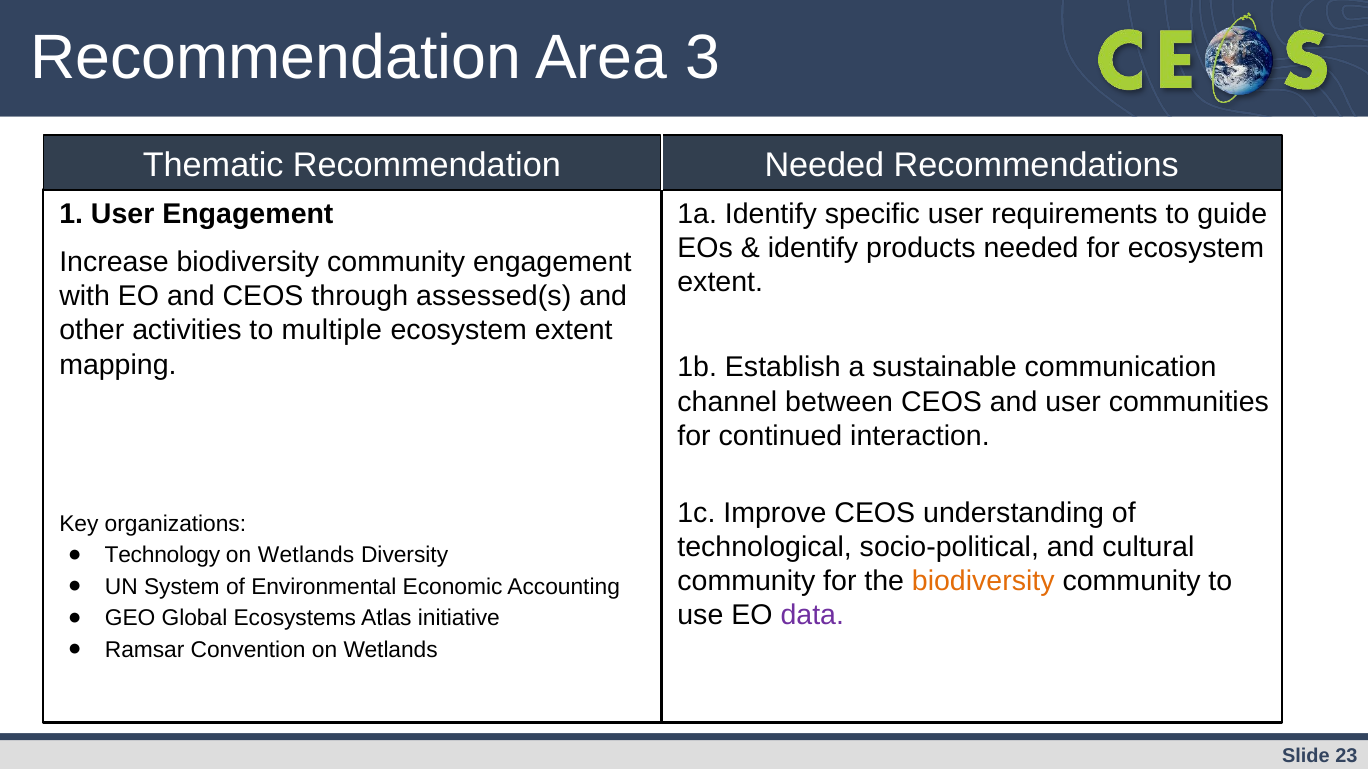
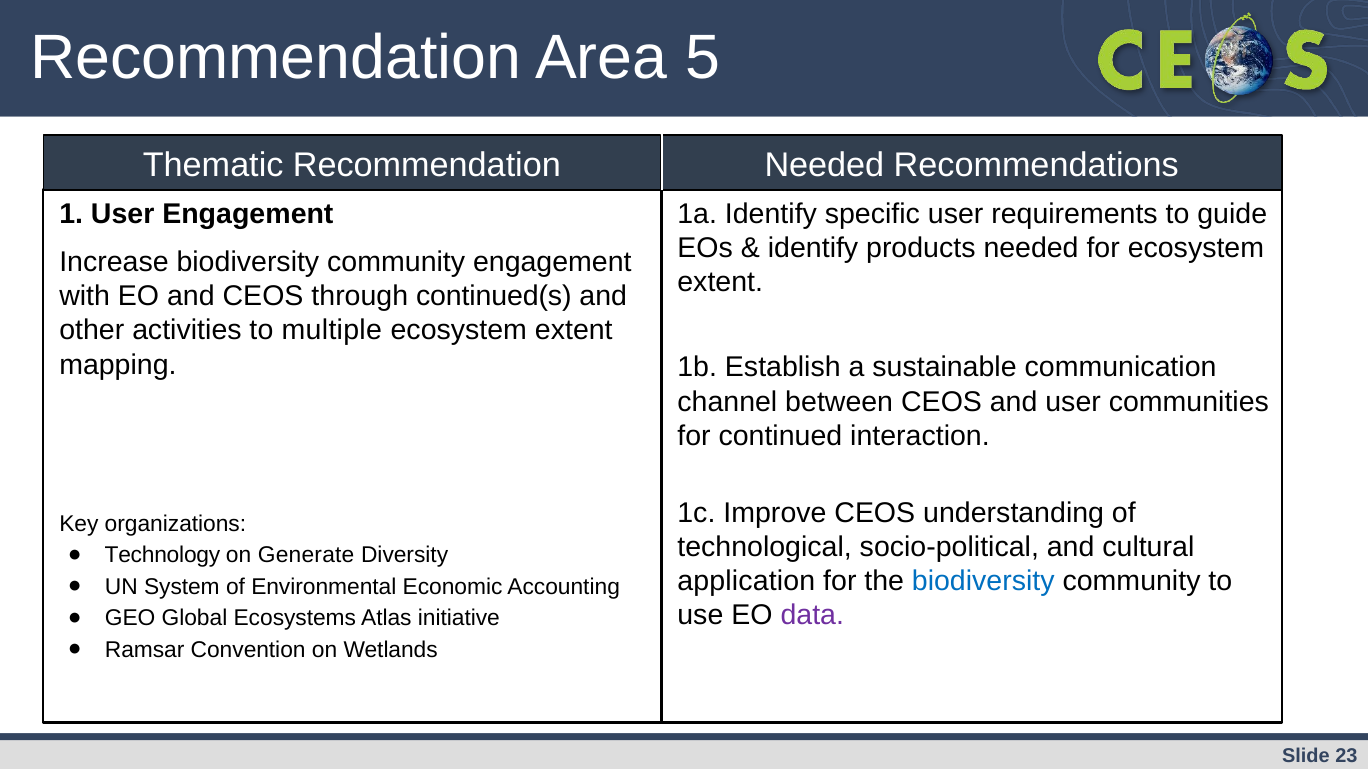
3: 3 -> 5
assessed(s: assessed(s -> continued(s
Wetlands at (306, 556): Wetlands -> Generate
community at (746, 582): community -> application
biodiversity at (983, 582) colour: orange -> blue
